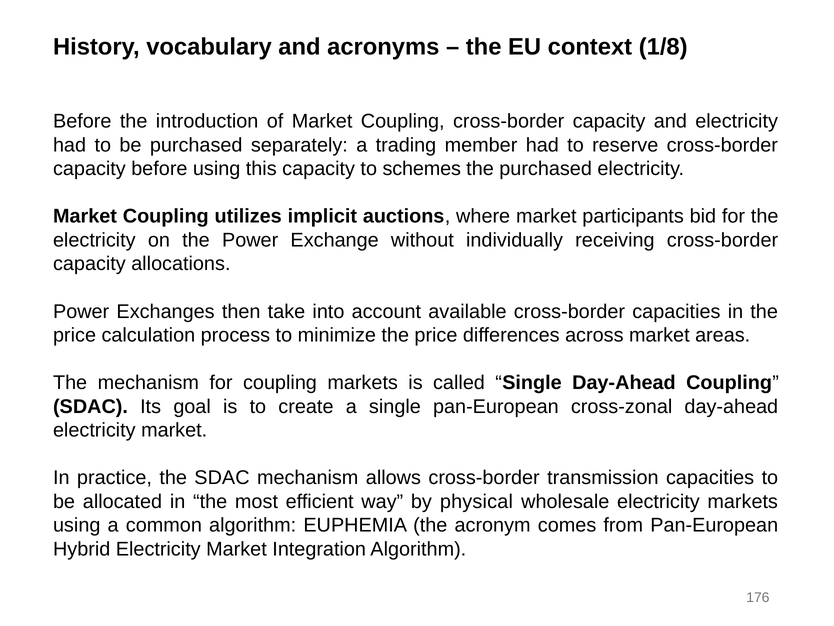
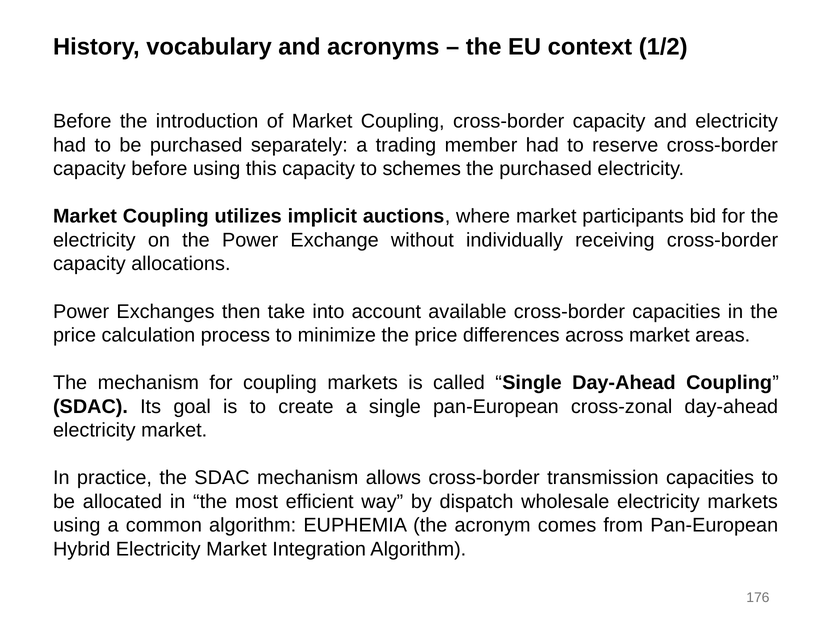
1/8: 1/8 -> 1/2
physical: physical -> dispatch
